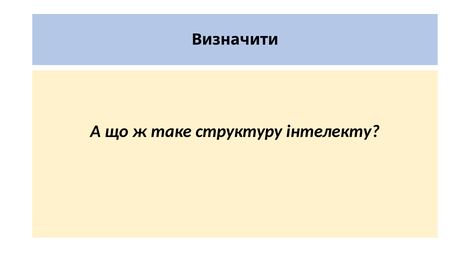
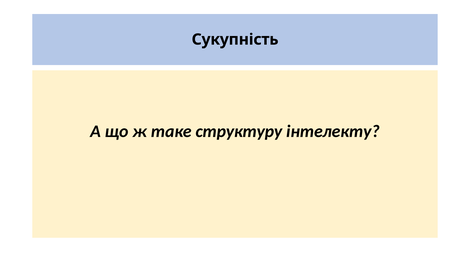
Визначити: Визначити -> Сукупність
